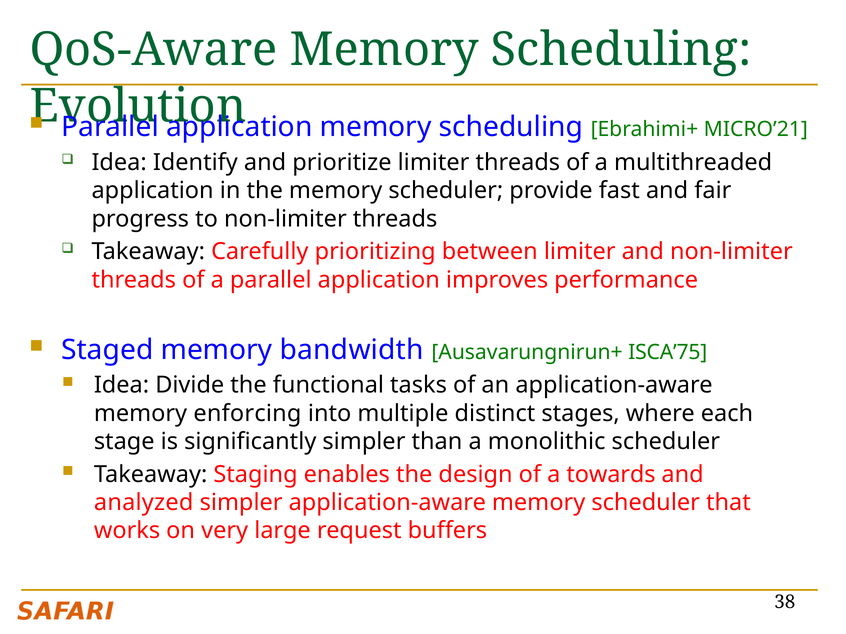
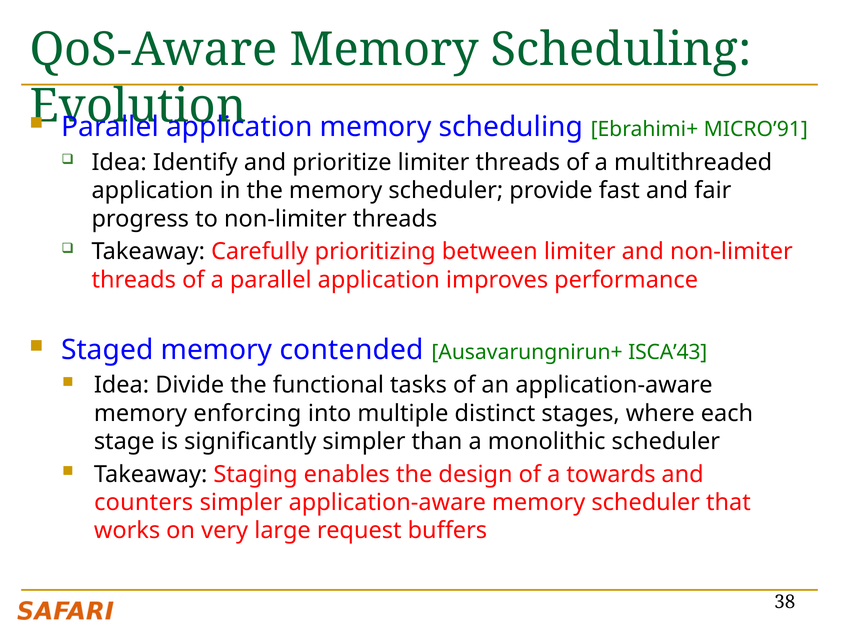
MICRO’21: MICRO’21 -> MICRO’91
bandwidth: bandwidth -> contended
ISCA’75: ISCA’75 -> ISCA’43
analyzed: analyzed -> counters
